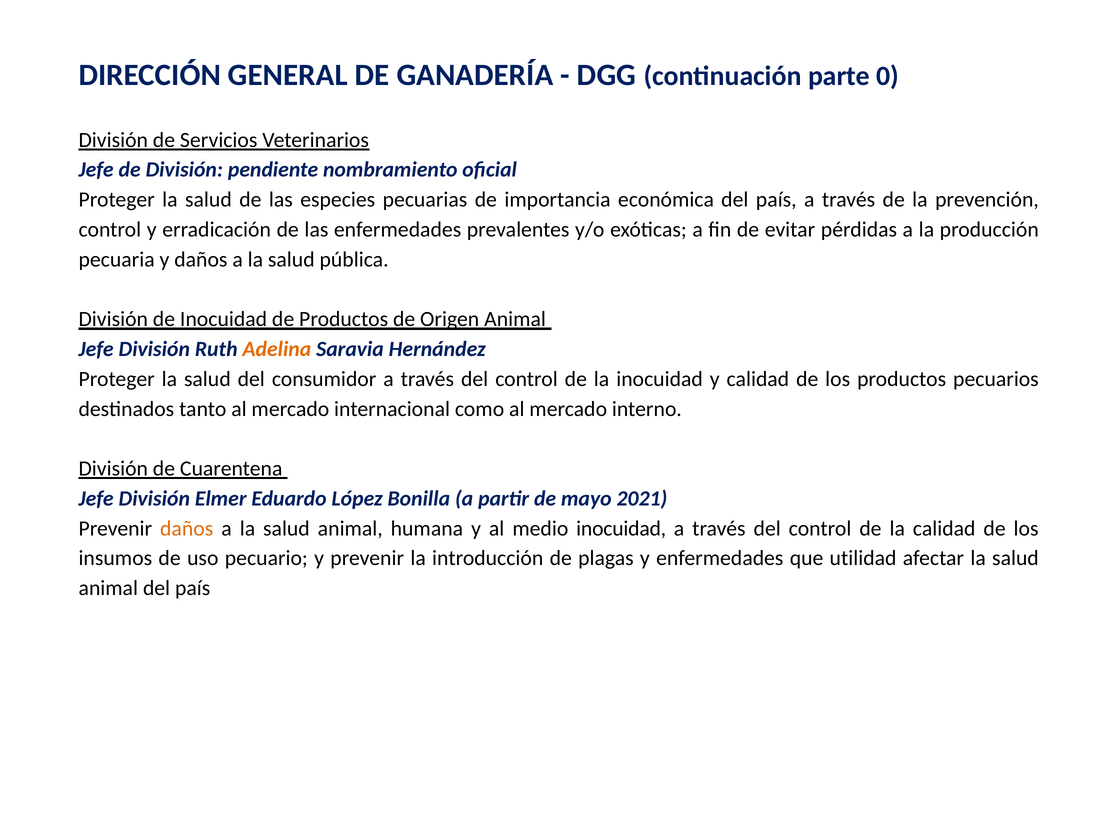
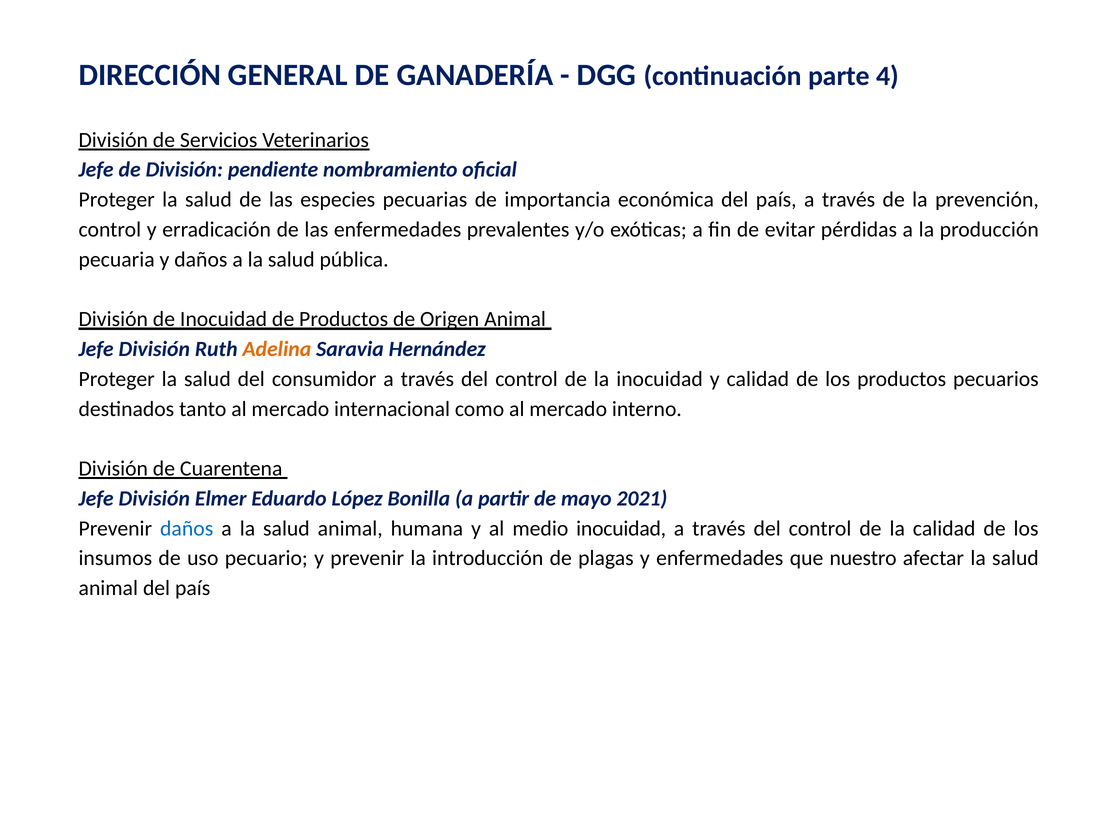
0: 0 -> 4
daños at (187, 529) colour: orange -> blue
utilidad: utilidad -> nuestro
